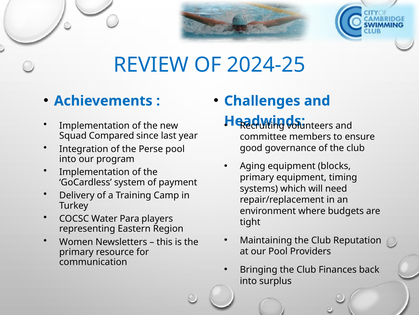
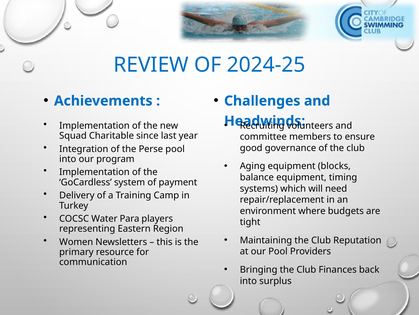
Compared: Compared -> Charitable
primary at (257, 177): primary -> balance
